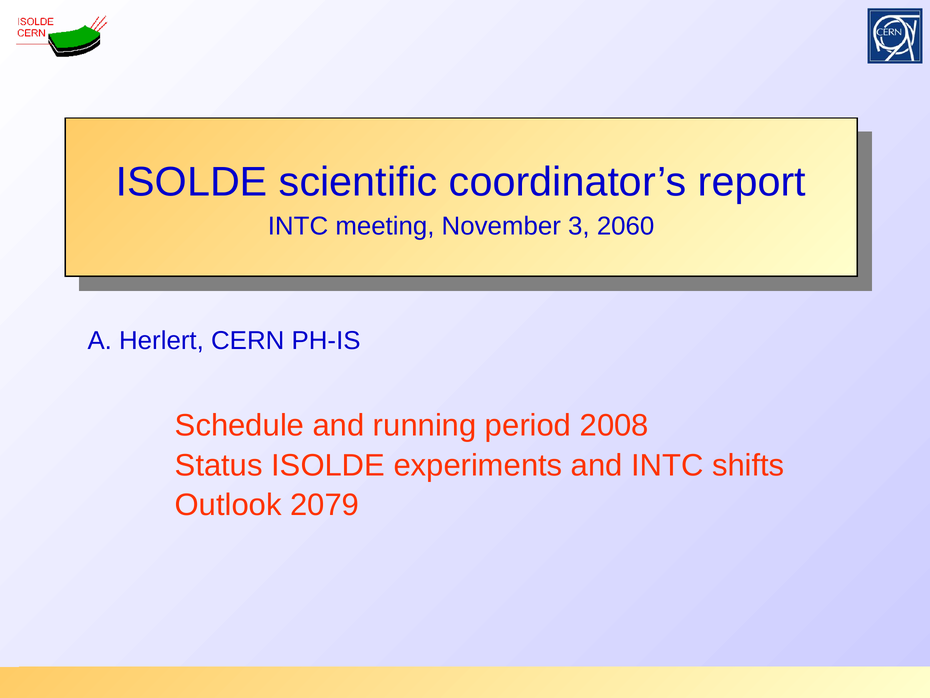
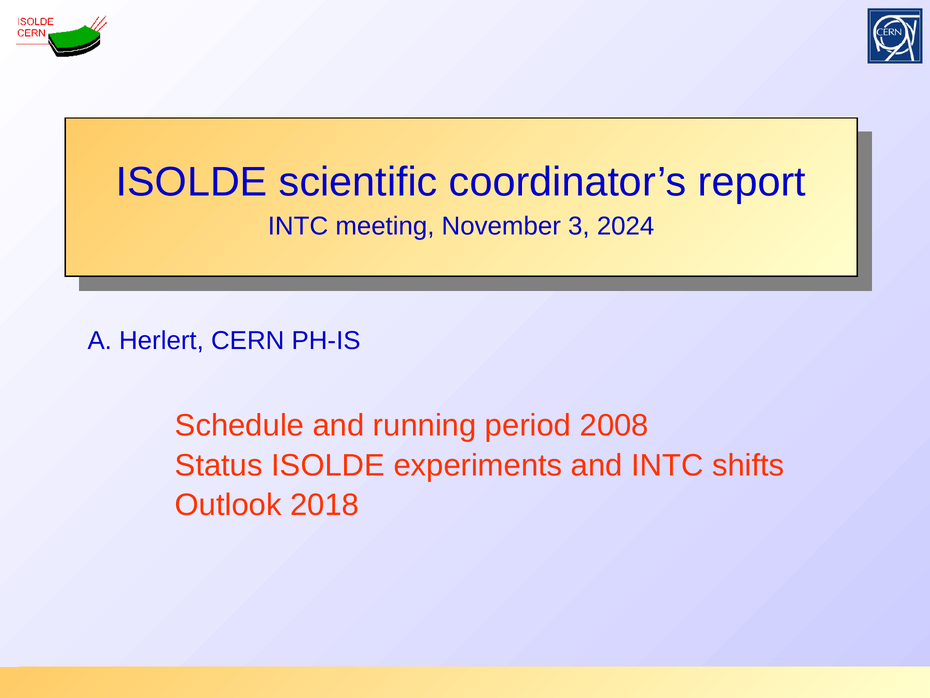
2060: 2060 -> 2024
2079: 2079 -> 2018
